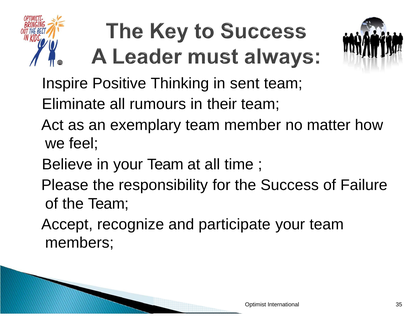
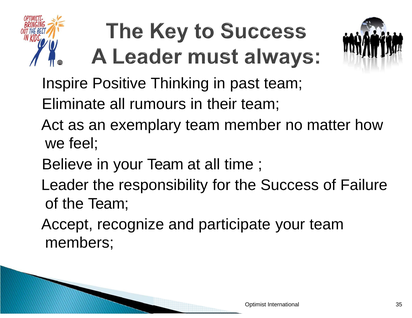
sent: sent -> past
Please: Please -> Leader
